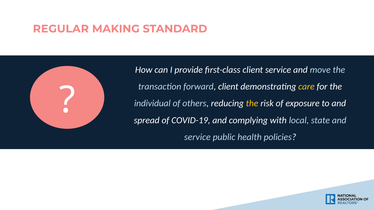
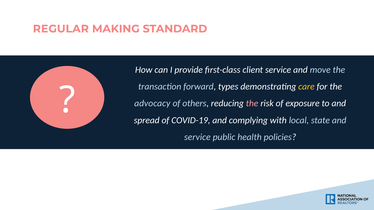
forward client: client -> types
individual: individual -> advocacy
the at (252, 104) colour: yellow -> pink
